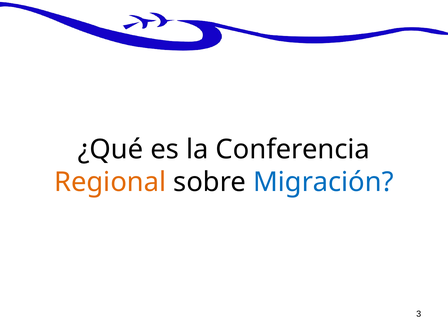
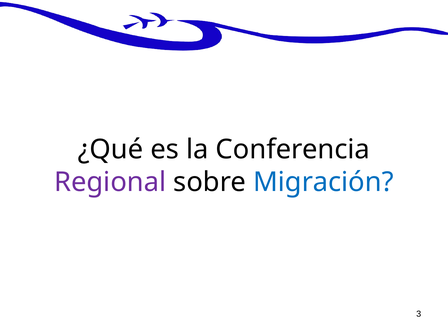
Regional colour: orange -> purple
